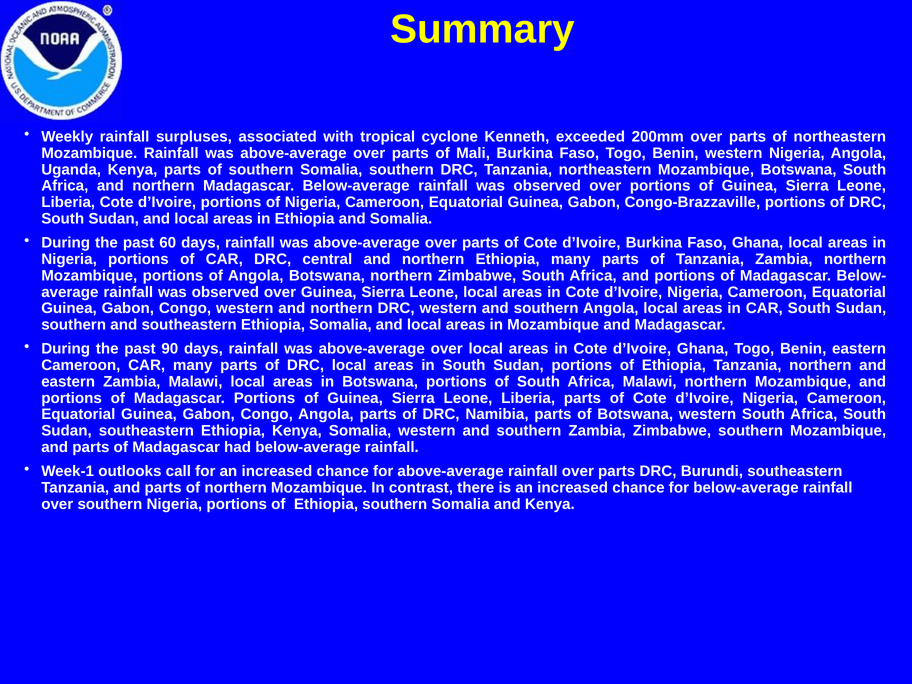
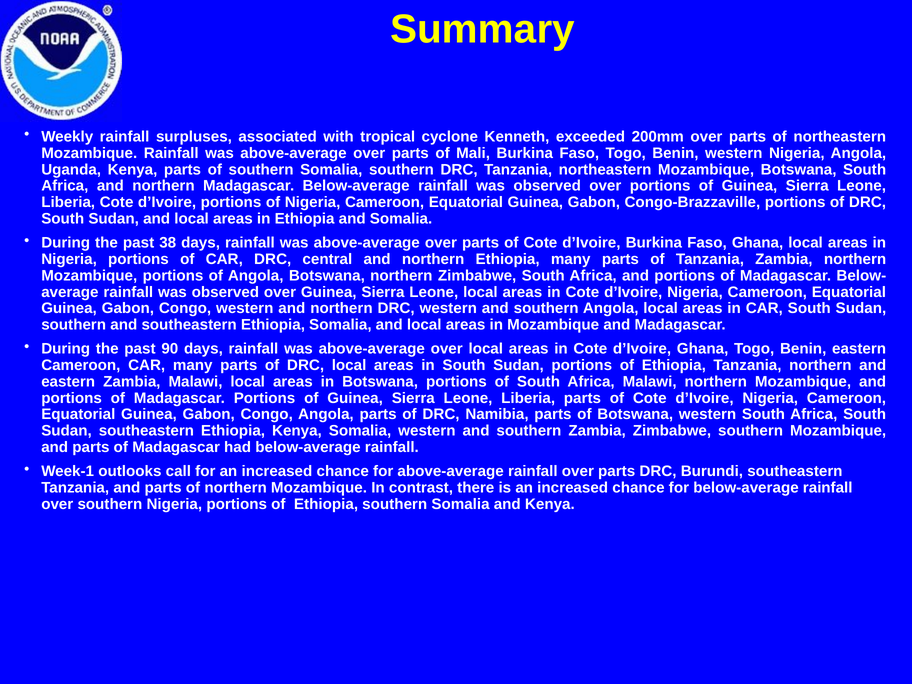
60: 60 -> 38
